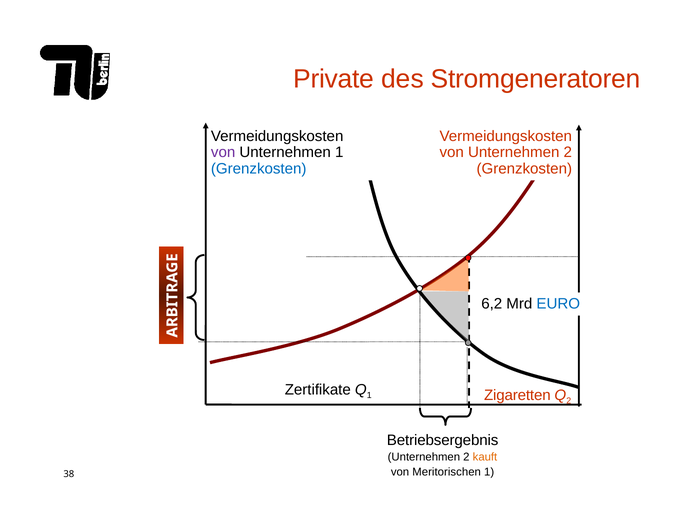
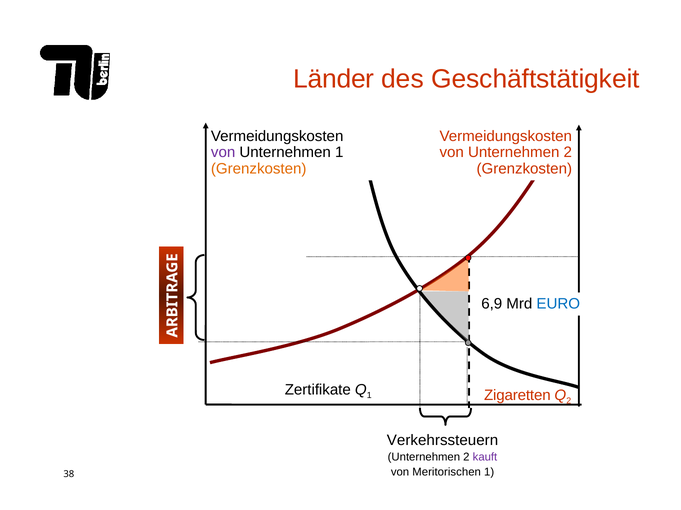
Private: Private -> Länder
Stromgeneratoren: Stromgeneratoren -> Geschäftstätigkeit
Grenzkosten at (259, 169) colour: blue -> orange
6,2: 6,2 -> 6,9
Betriebsergebnis: Betriebsergebnis -> Verkehrssteuern
kauft colour: orange -> purple
